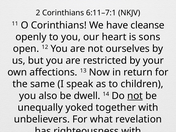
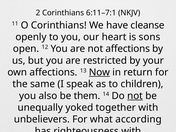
not ourselves: ourselves -> affections
Now underline: none -> present
dwell: dwell -> them
revelation: revelation -> according
